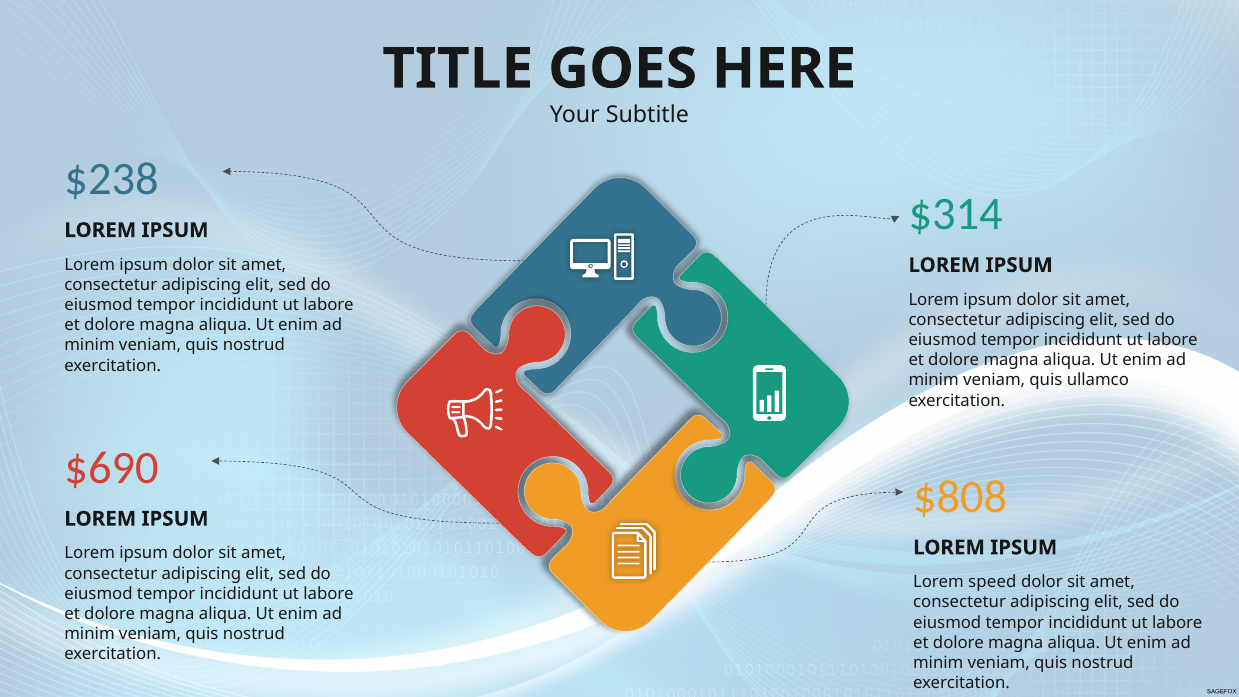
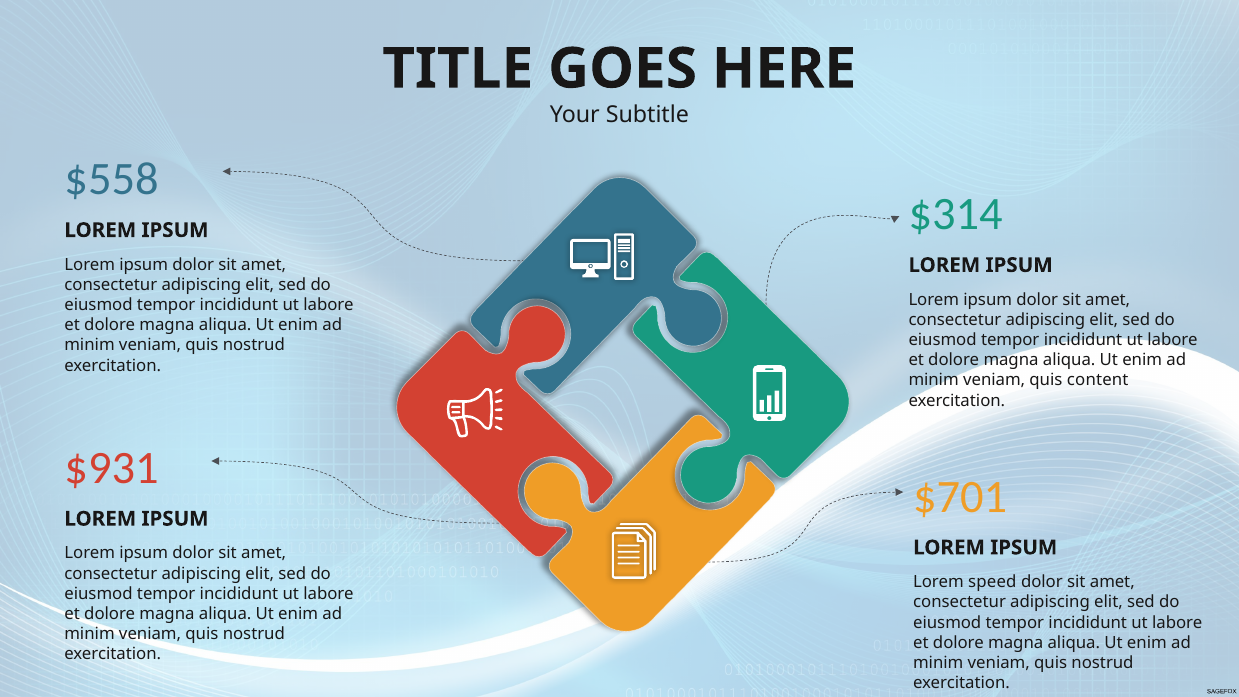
$238: $238 -> $558
ullamco: ullamco -> content
$690: $690 -> $931
$808: $808 -> $701
